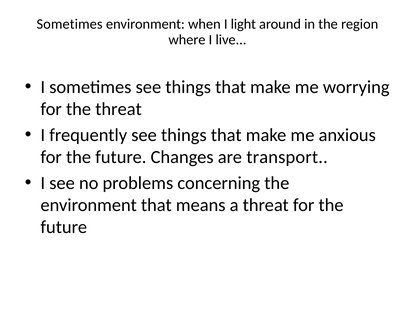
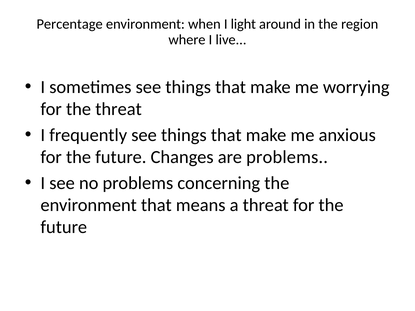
Sometimes at (70, 24): Sometimes -> Percentage
are transport: transport -> problems
